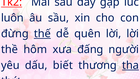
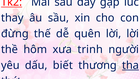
luôn: luôn -> thay
thế underline: present -> none
đấng: đấng -> trinh
